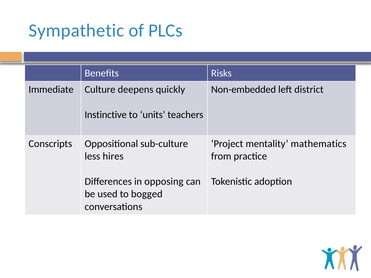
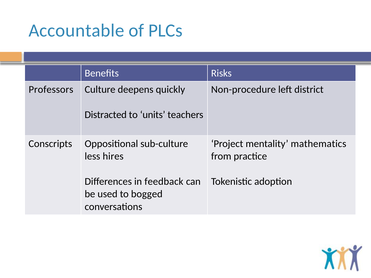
Sympathetic: Sympathetic -> Accountable
Immediate: Immediate -> Professors
Non-embedded: Non-embedded -> Non-procedure
Instinctive: Instinctive -> Distracted
opposing: opposing -> feedback
